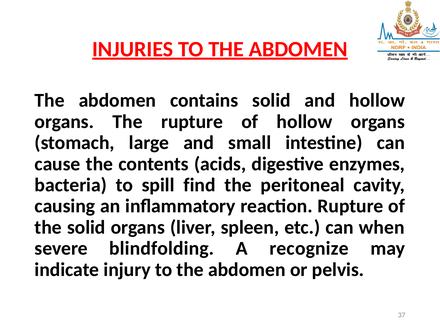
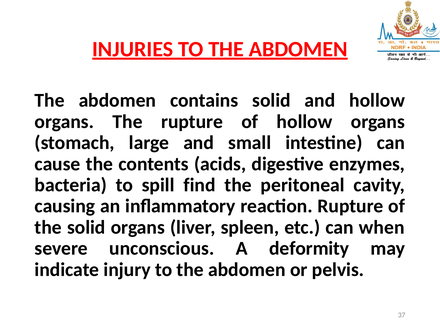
blindfolding: blindfolding -> unconscious
recognize: recognize -> deformity
